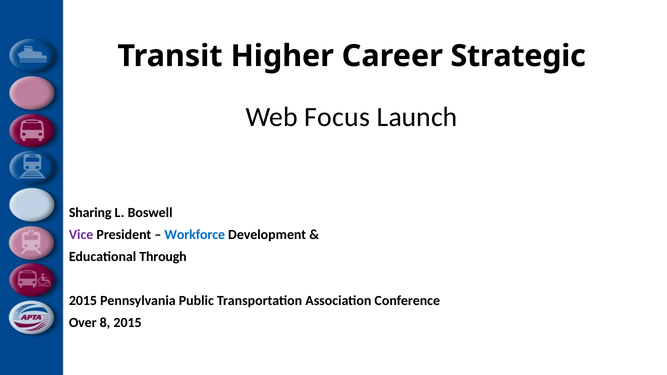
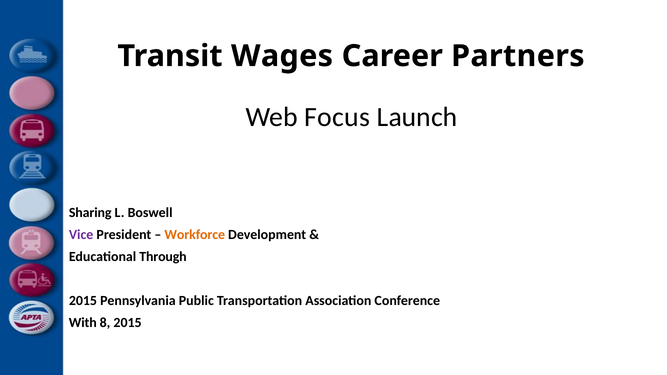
Higher: Higher -> Wages
Strategic: Strategic -> Partners
Workforce colour: blue -> orange
Over: Over -> With
